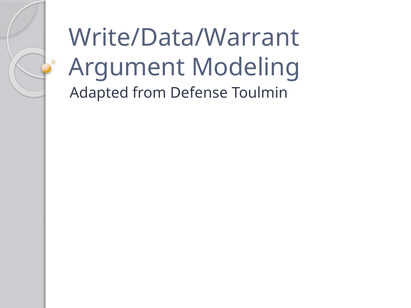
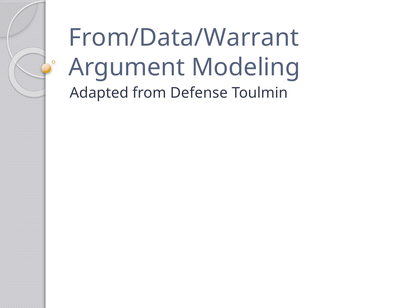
Write/Data/Warrant: Write/Data/Warrant -> From/Data/Warrant
